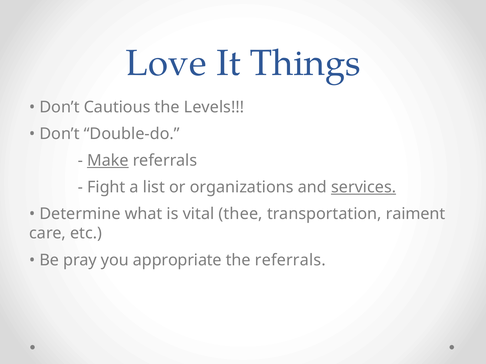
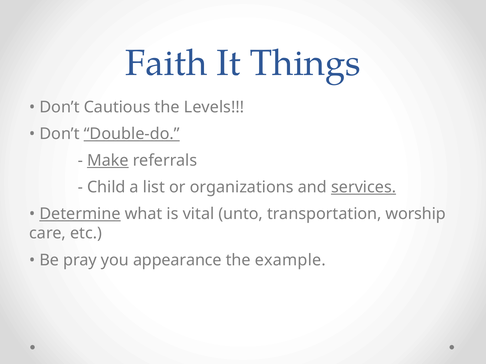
Love: Love -> Faith
Double-do underline: none -> present
Fight: Fight -> Child
Determine underline: none -> present
thee: thee -> unto
raiment: raiment -> worship
appropriate: appropriate -> appearance
the referrals: referrals -> example
